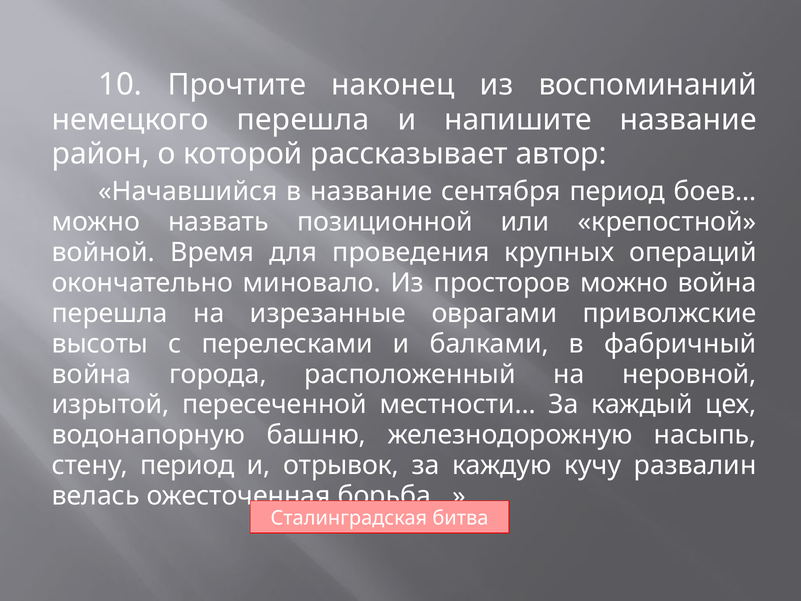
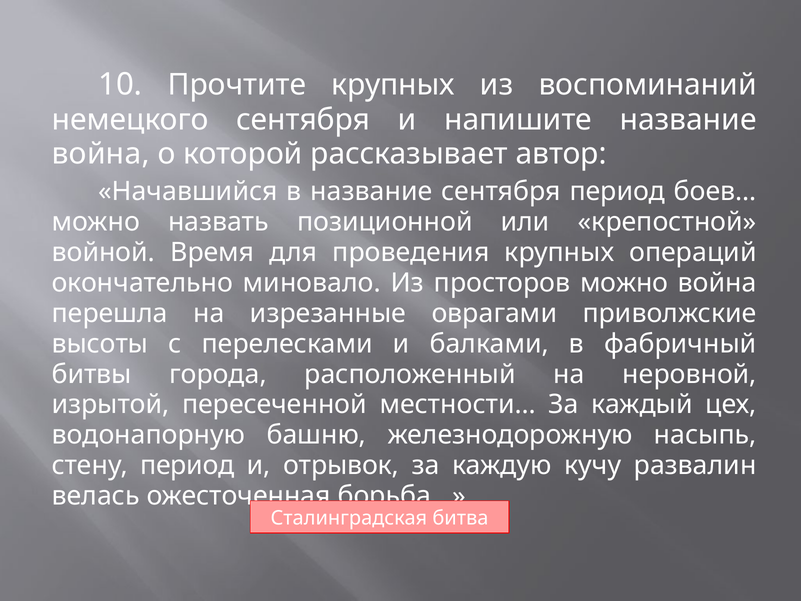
Прочтите наконец: наконец -> крупных
немецкого перешла: перешла -> сентября
район at (101, 154): район -> война
война at (91, 374): война -> битвы
